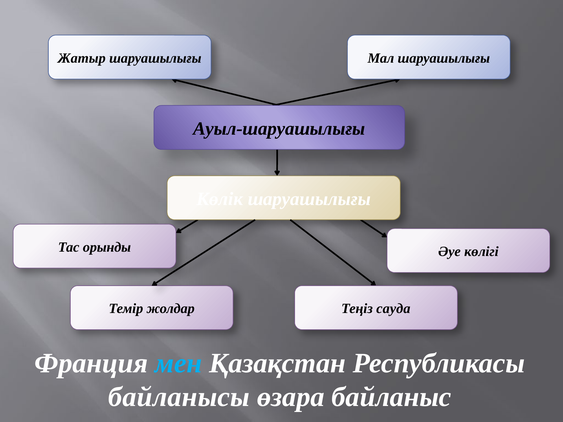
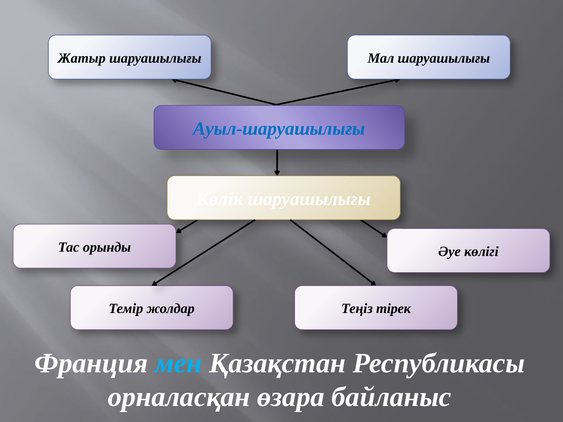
Ауыл-шаруашылығы colour: black -> blue
сауда: сауда -> тірек
байланысы: байланысы -> орналасқан
